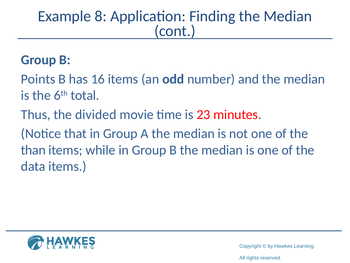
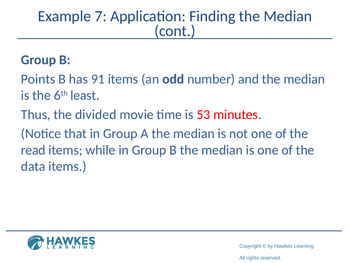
8: 8 -> 7
16: 16 -> 91
total: total -> least
23: 23 -> 53
than: than -> read
